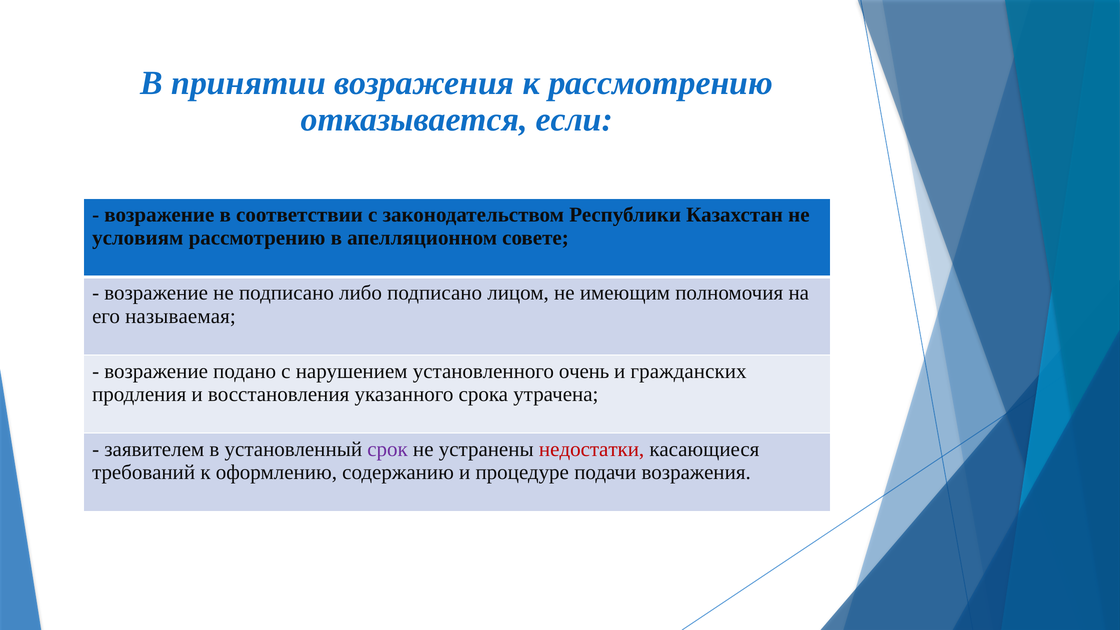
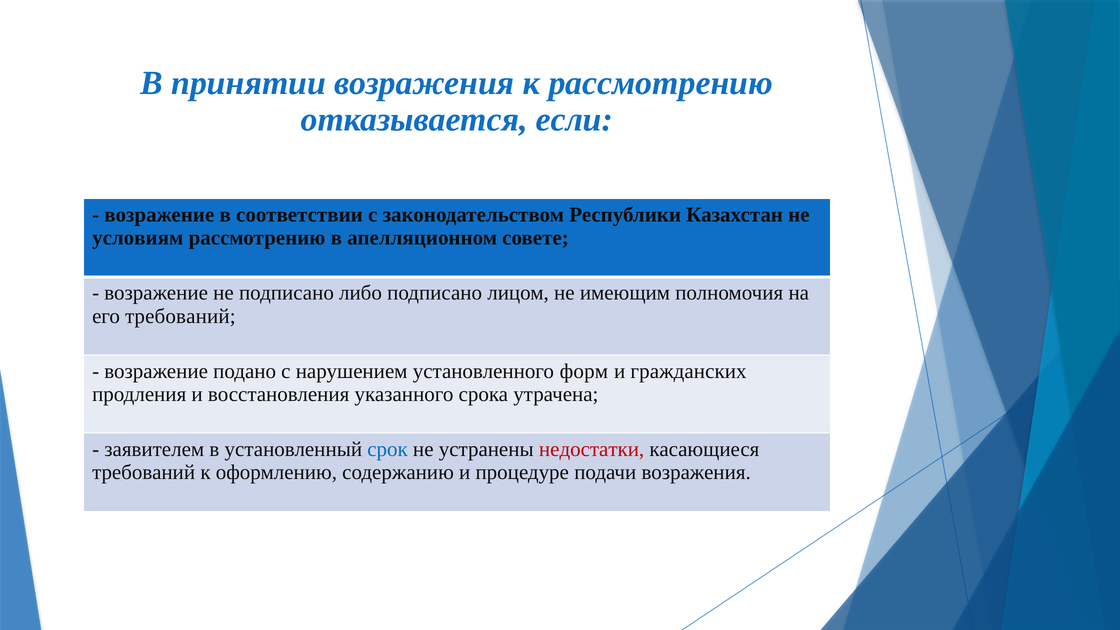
его называемая: называемая -> требований
очень: очень -> форм
срок colour: purple -> blue
